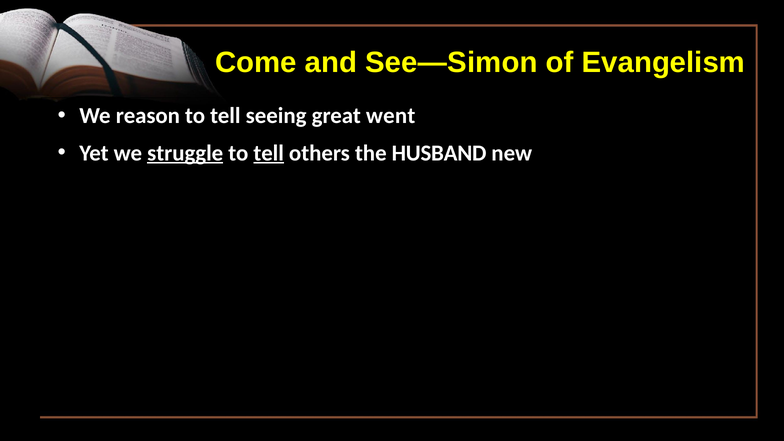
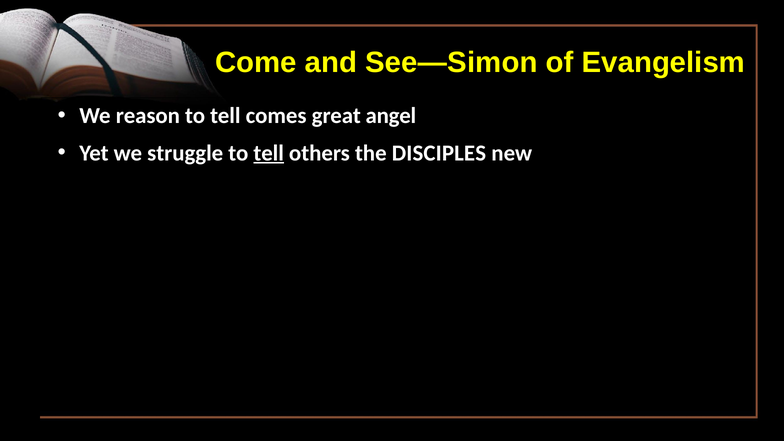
seeing: seeing -> comes
went: went -> angel
struggle underline: present -> none
HUSBAND: HUSBAND -> DISCIPLES
